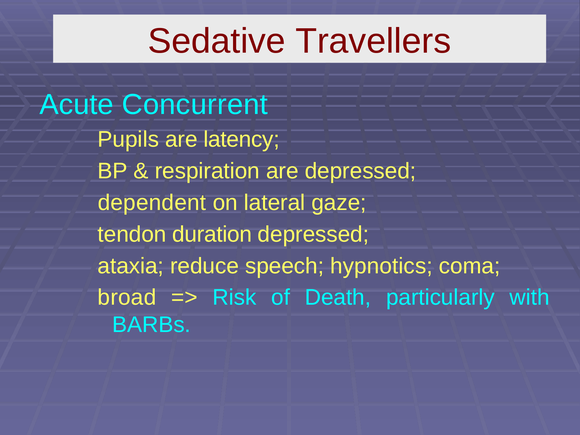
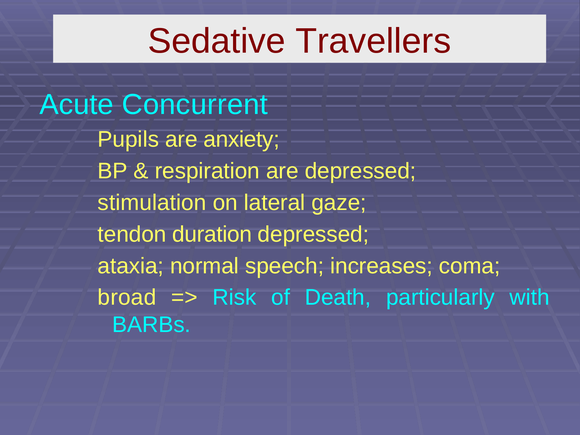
latency: latency -> anxiety
dependent: dependent -> stimulation
reduce: reduce -> normal
hypnotics: hypnotics -> increases
